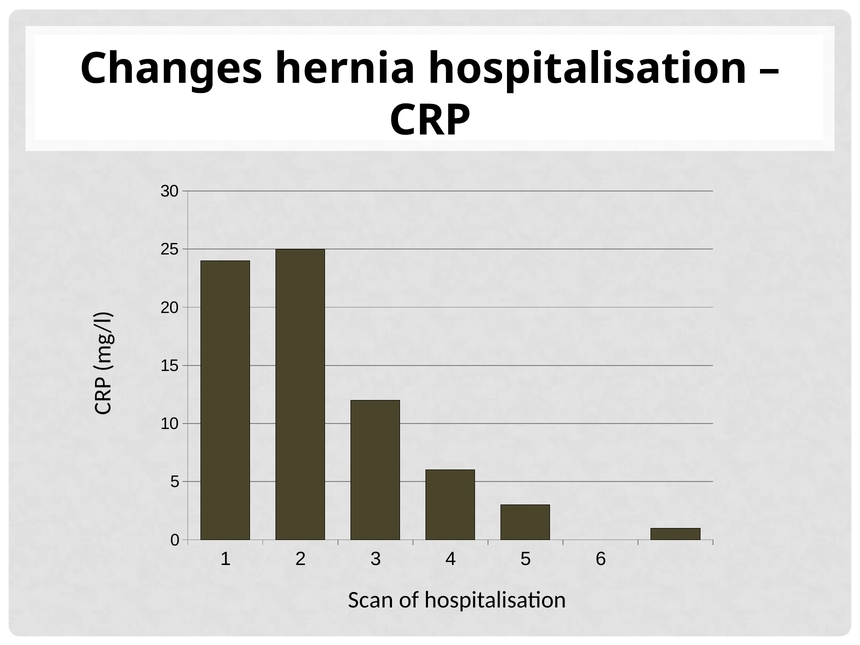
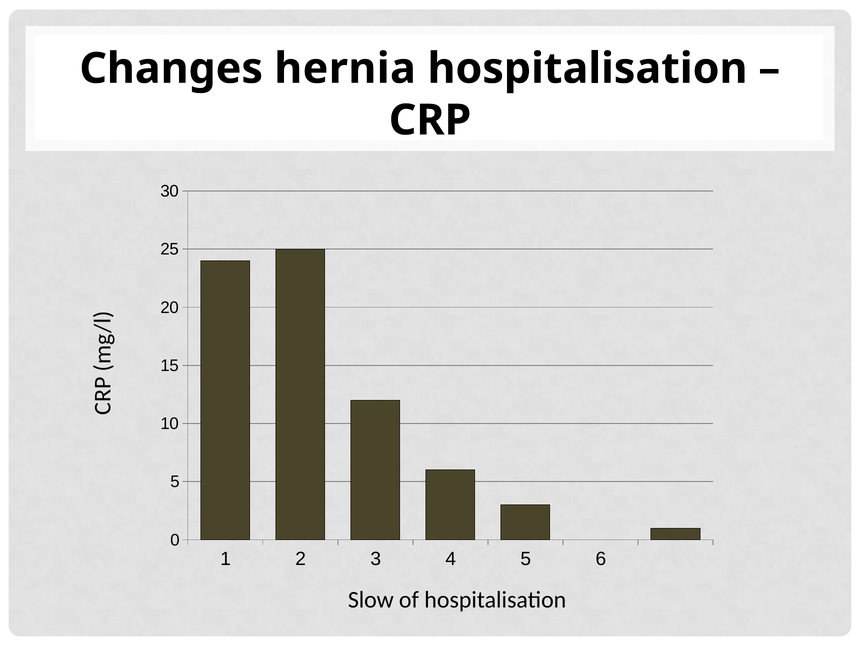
Scan: Scan -> Slow
